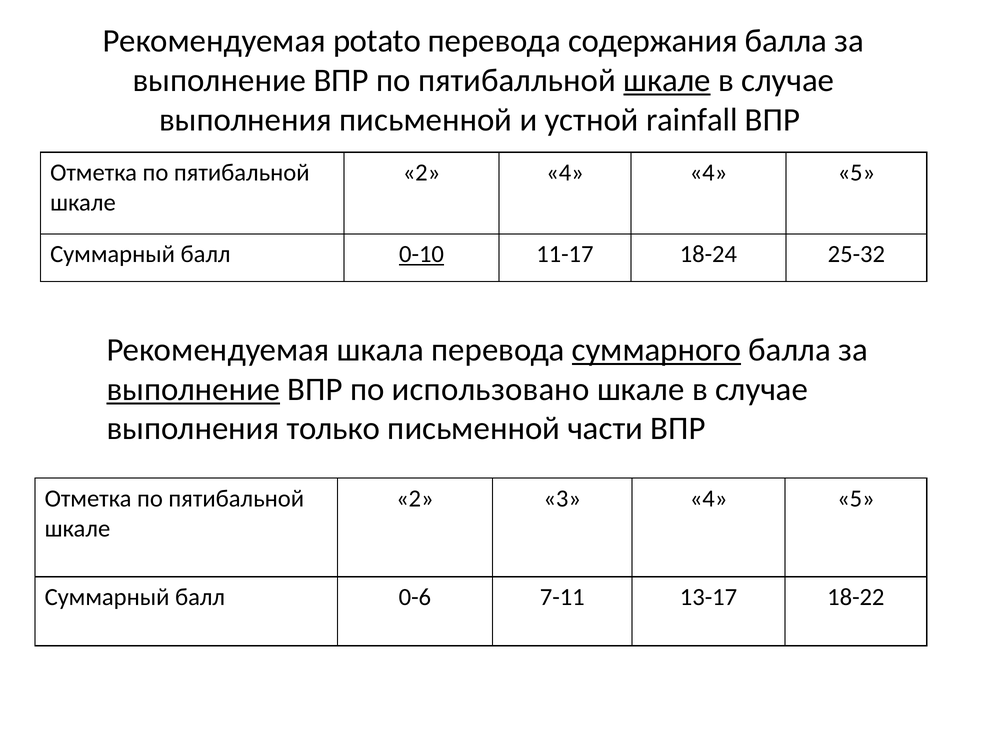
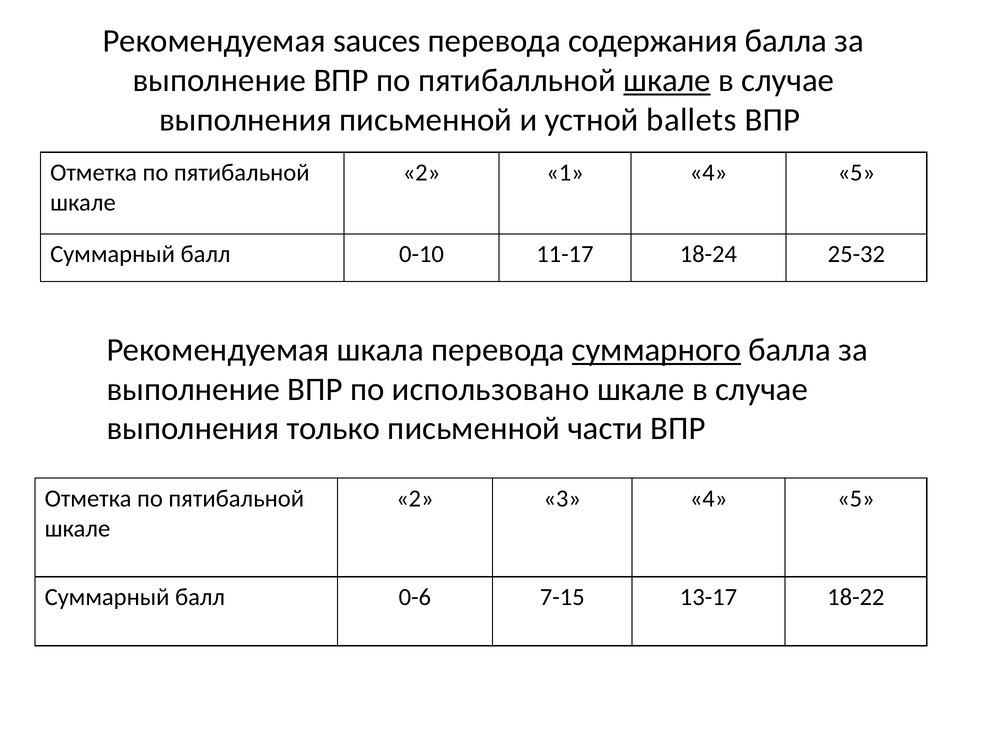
potato: potato -> sauces
rainfall: rainfall -> ballets
2 4: 4 -> 1
0-10 underline: present -> none
выполнение at (193, 389) underline: present -> none
7-11: 7-11 -> 7-15
